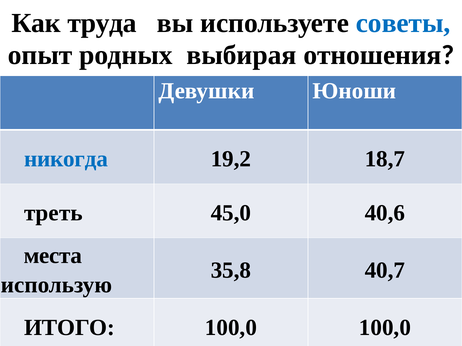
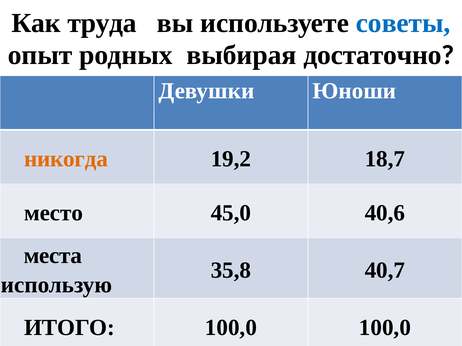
отношения: отношения -> достаточно
никогда colour: blue -> orange
треть: треть -> место
